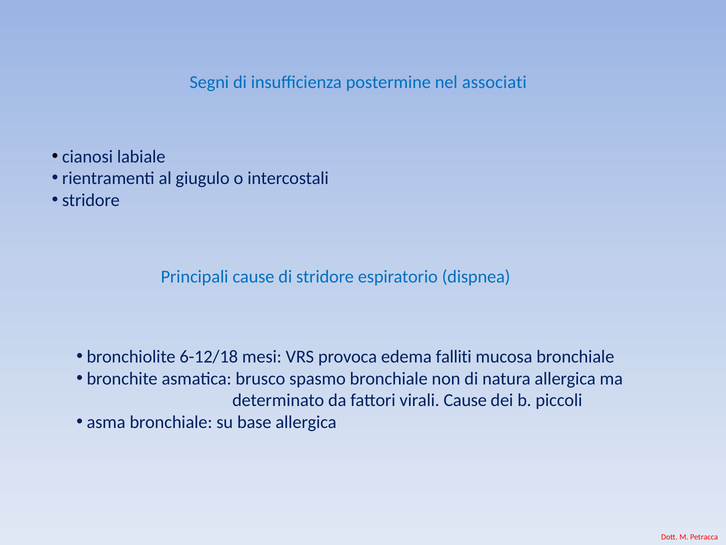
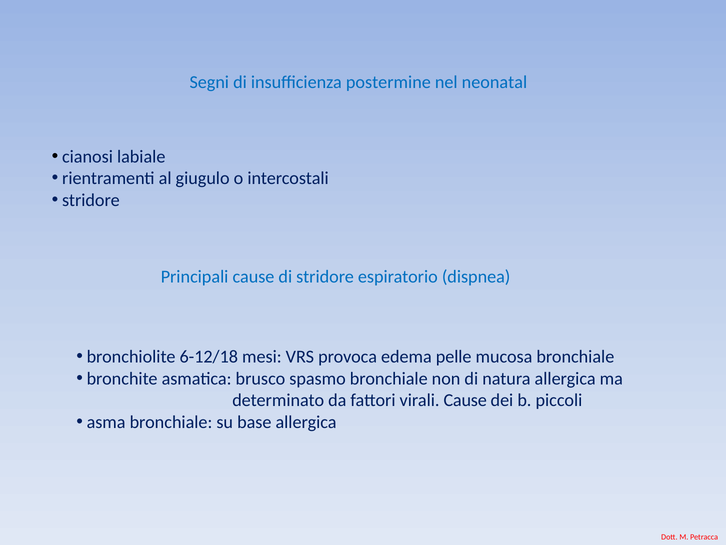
associati: associati -> neonatal
falliti: falliti -> pelle
